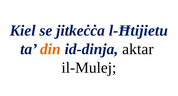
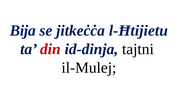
Kiel: Kiel -> Bija
din colour: orange -> red
aktar: aktar -> tajtni
